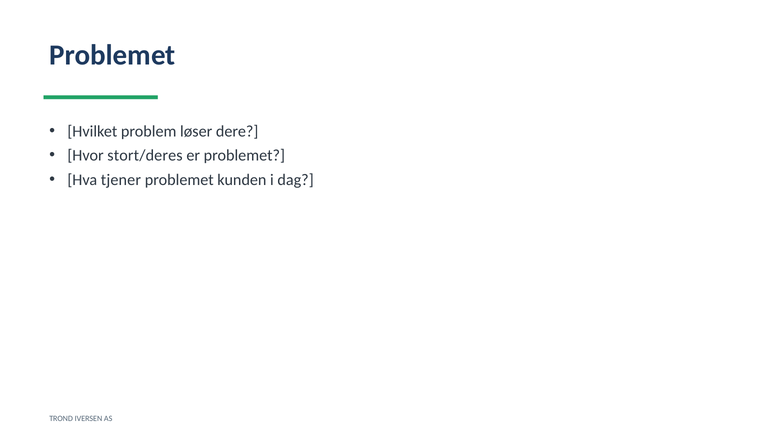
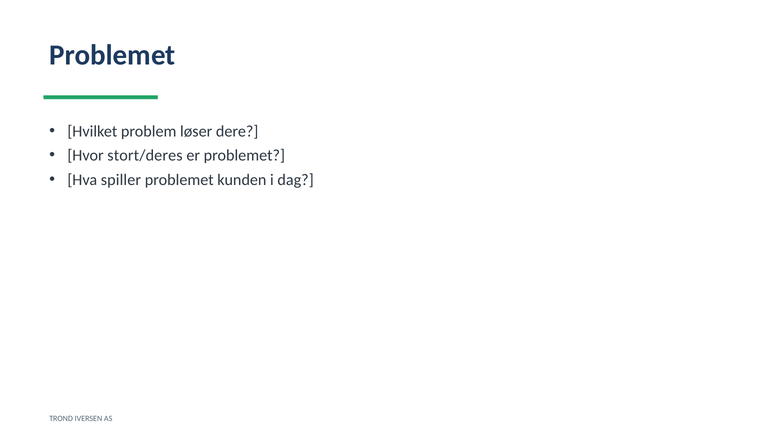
tjener: tjener -> spiller
